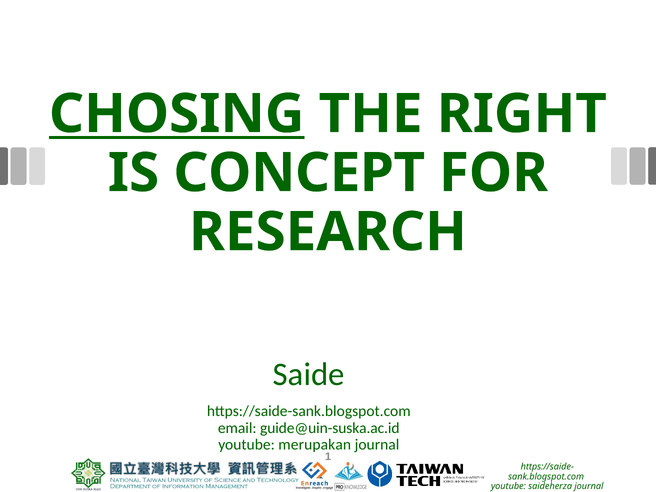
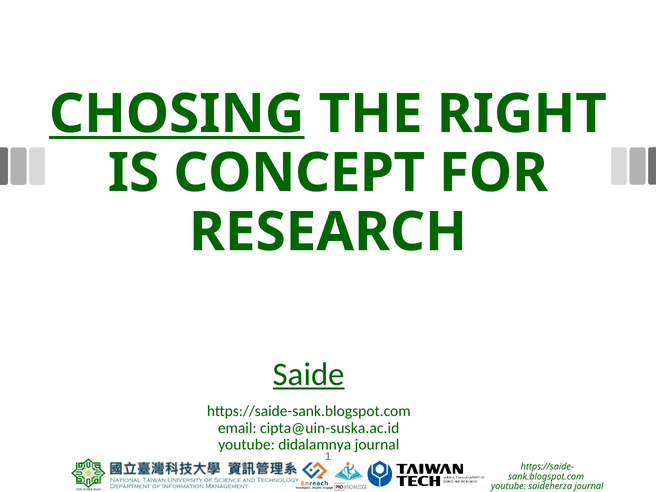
Saide underline: none -> present
guide@uin-suska.ac.id: guide@uin-suska.ac.id -> cipta@uin-suska.ac.id
merupakan: merupakan -> didalamnya
